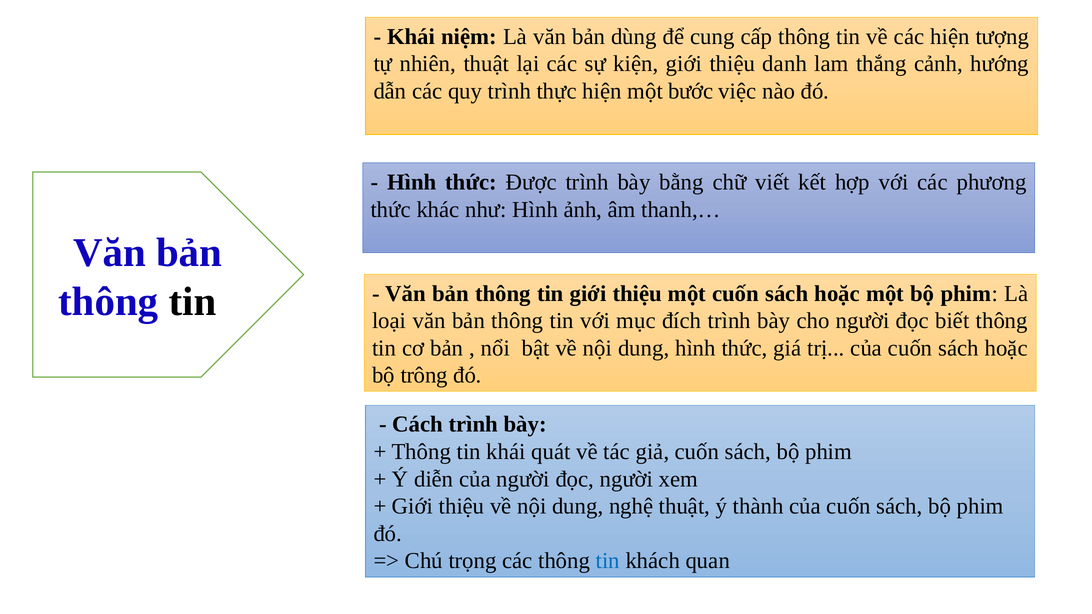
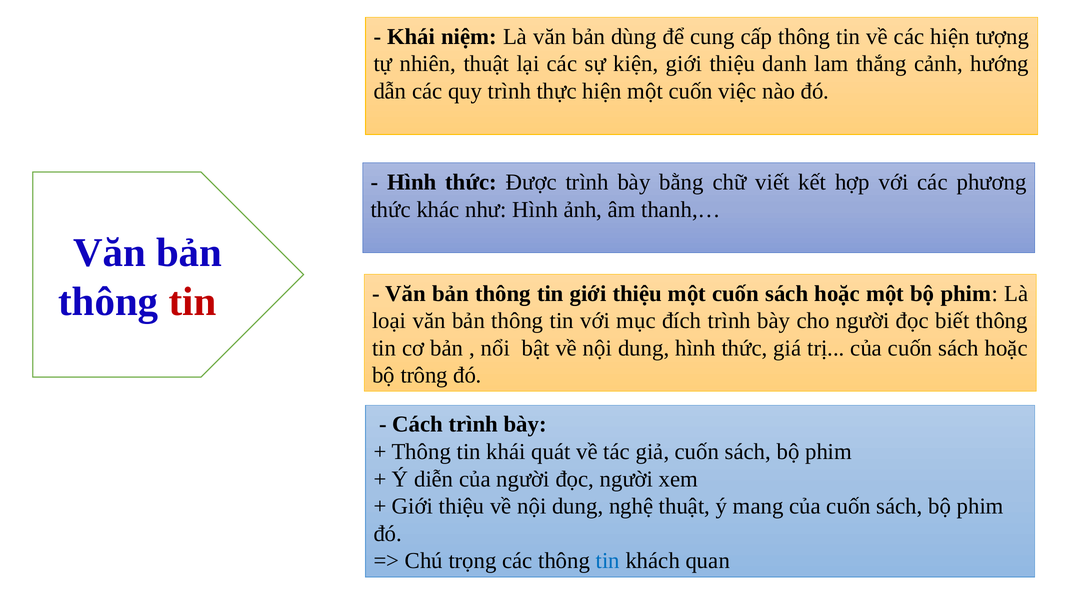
hiện một bước: bước -> cuốn
tin at (192, 302) colour: black -> red
thành: thành -> mang
